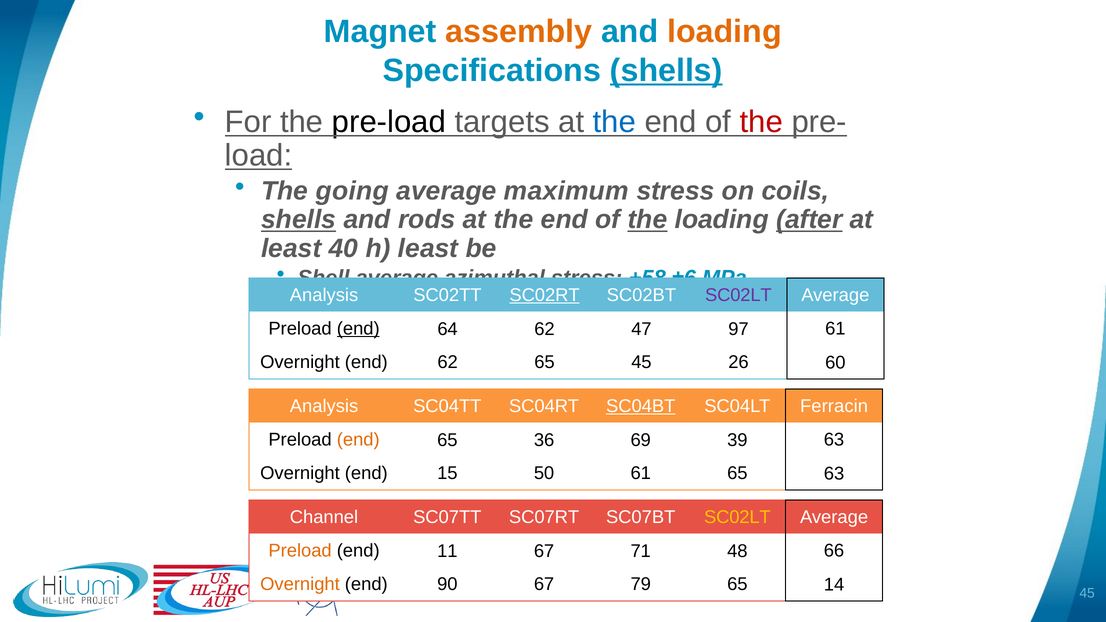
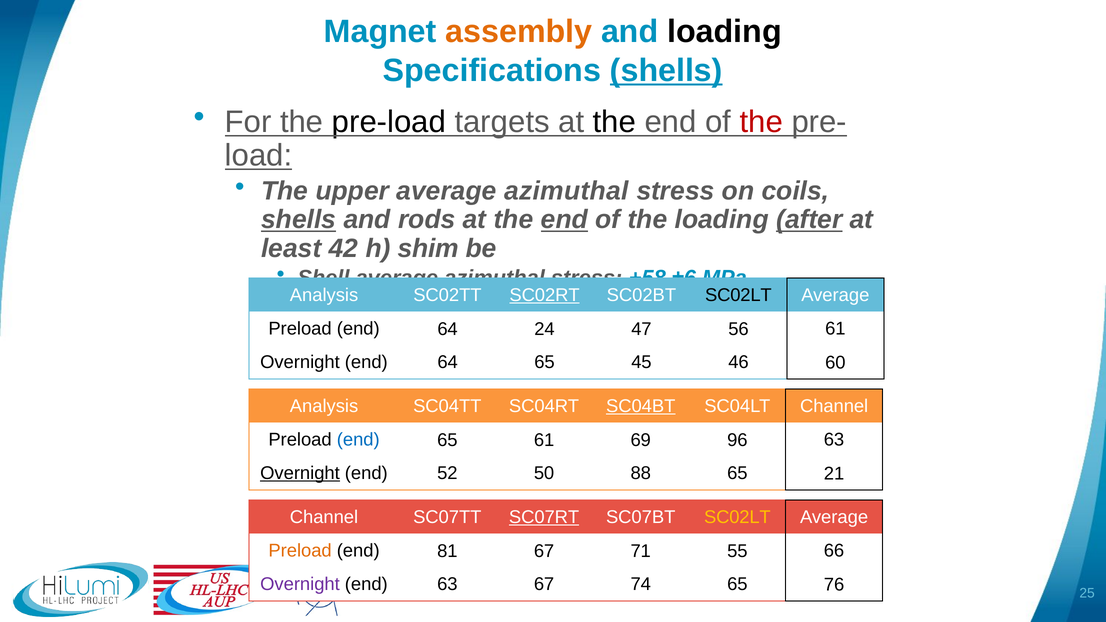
loading at (724, 32) colour: orange -> black
the at (614, 122) colour: blue -> black
going: going -> upper
maximum at (566, 191): maximum -> azimuthal
end at (564, 220) underline: none -> present
the at (647, 220) underline: present -> none
40: 40 -> 42
h least: least -> shim
SC02LT at (738, 295) colour: purple -> black
end at (358, 329) underline: present -> none
64 62: 62 -> 24
97: 97 -> 56
Overnight end 62: 62 -> 64
26: 26 -> 46
SC04LT Ferracin: Ferracin -> Channel
end at (358, 440) colour: orange -> blue
65 36: 36 -> 61
39: 39 -> 96
Overnight at (300, 473) underline: none -> present
15: 15 -> 52
50 61: 61 -> 88
65 63: 63 -> 21
SC07RT underline: none -> present
11: 11 -> 81
48: 48 -> 55
Overnight at (300, 584) colour: orange -> purple
end 90: 90 -> 63
79: 79 -> 74
14: 14 -> 76
45 at (1087, 593): 45 -> 25
